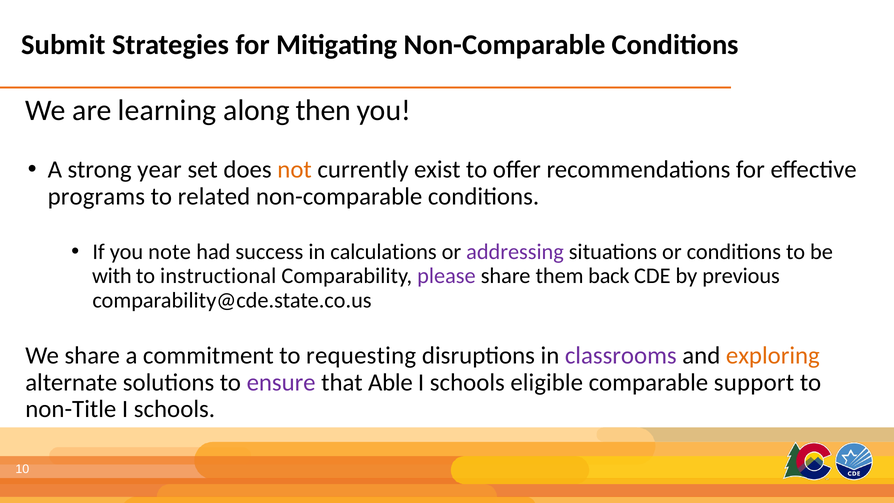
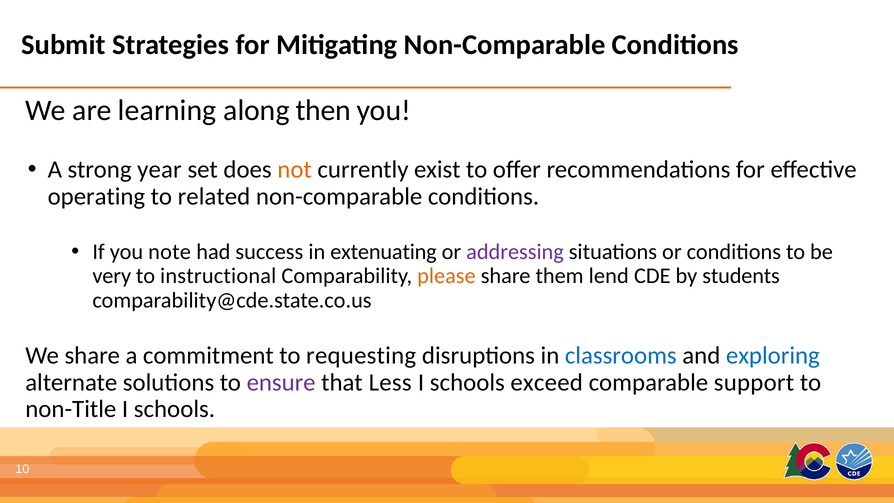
programs: programs -> operating
calculations: calculations -> extenuating
with: with -> very
please colour: purple -> orange
back: back -> lend
previous: previous -> students
classrooms colour: purple -> blue
exploring colour: orange -> blue
Able: Able -> Less
eligible: eligible -> exceed
